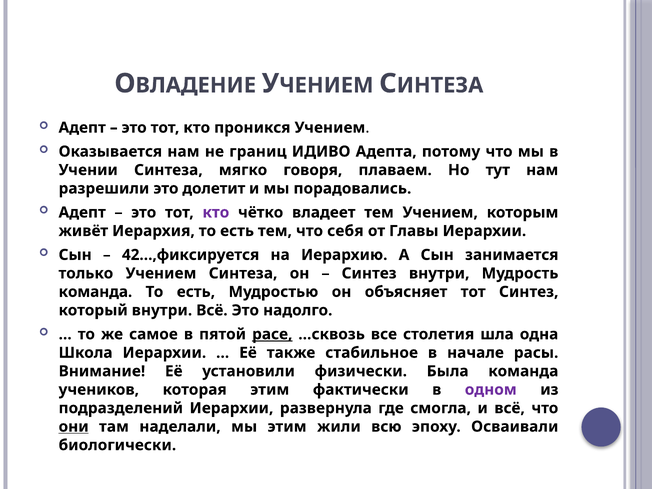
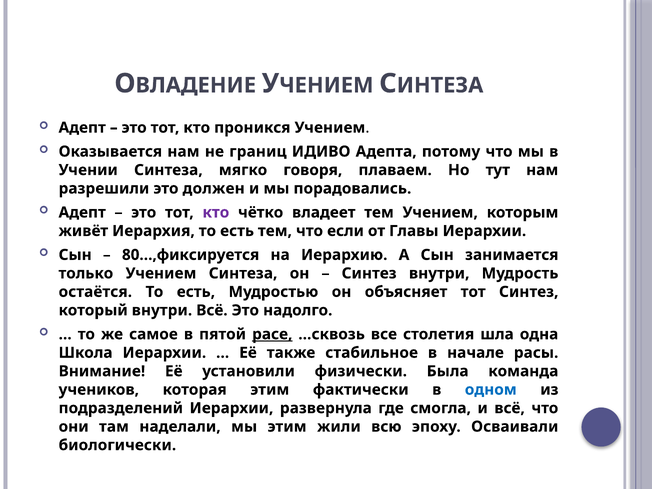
долетит: долетит -> должен
себя: себя -> если
42…,фиксируется: 42…,фиксируется -> 80…,фиксируется
команда at (95, 292): команда -> остаётся
одном colour: purple -> blue
они underline: present -> none
